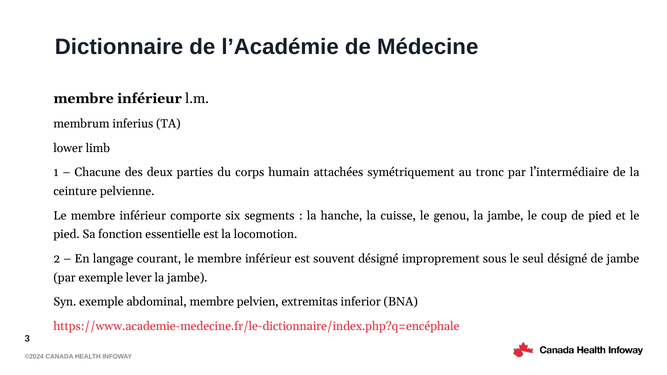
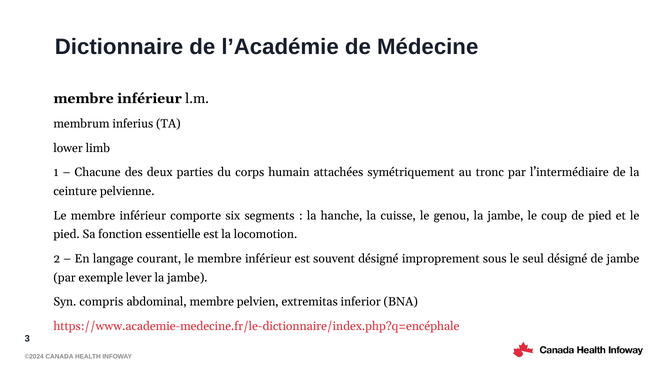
Syn exemple: exemple -> compris
